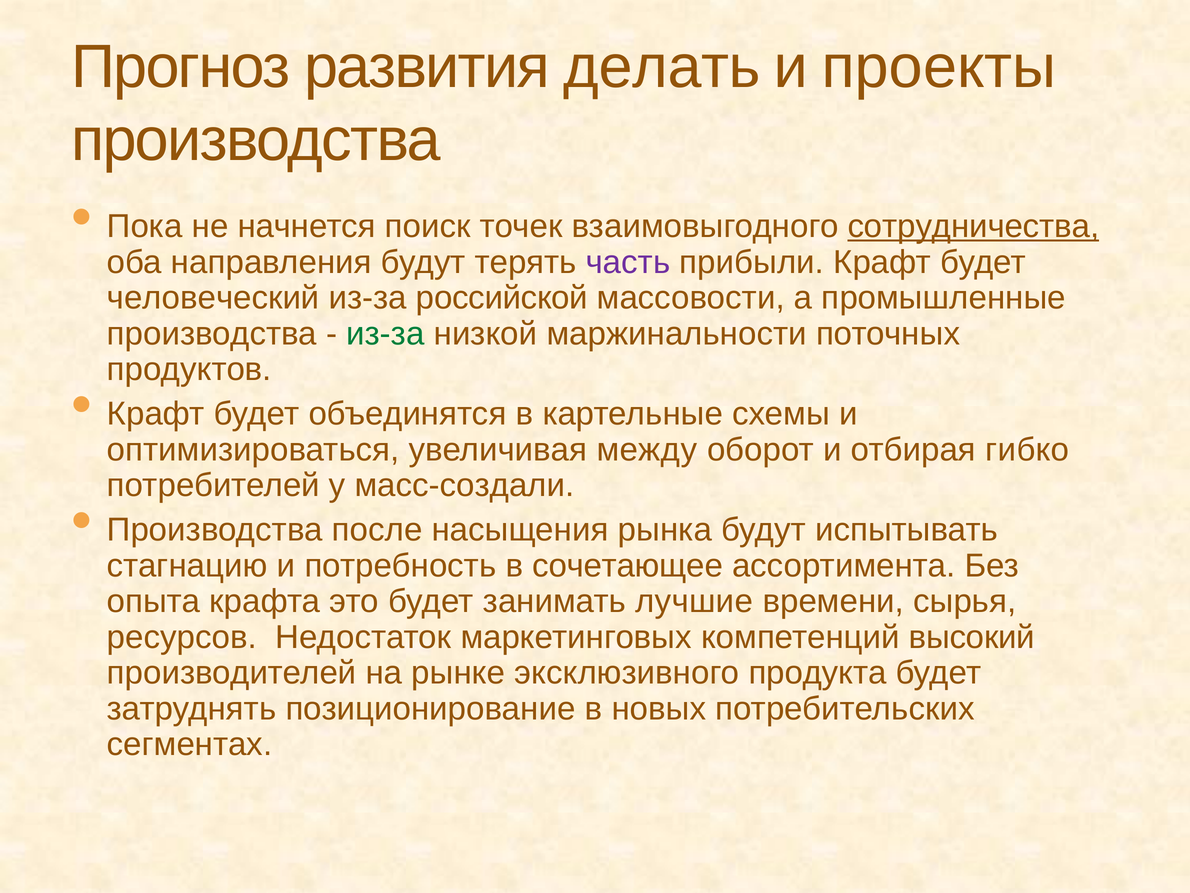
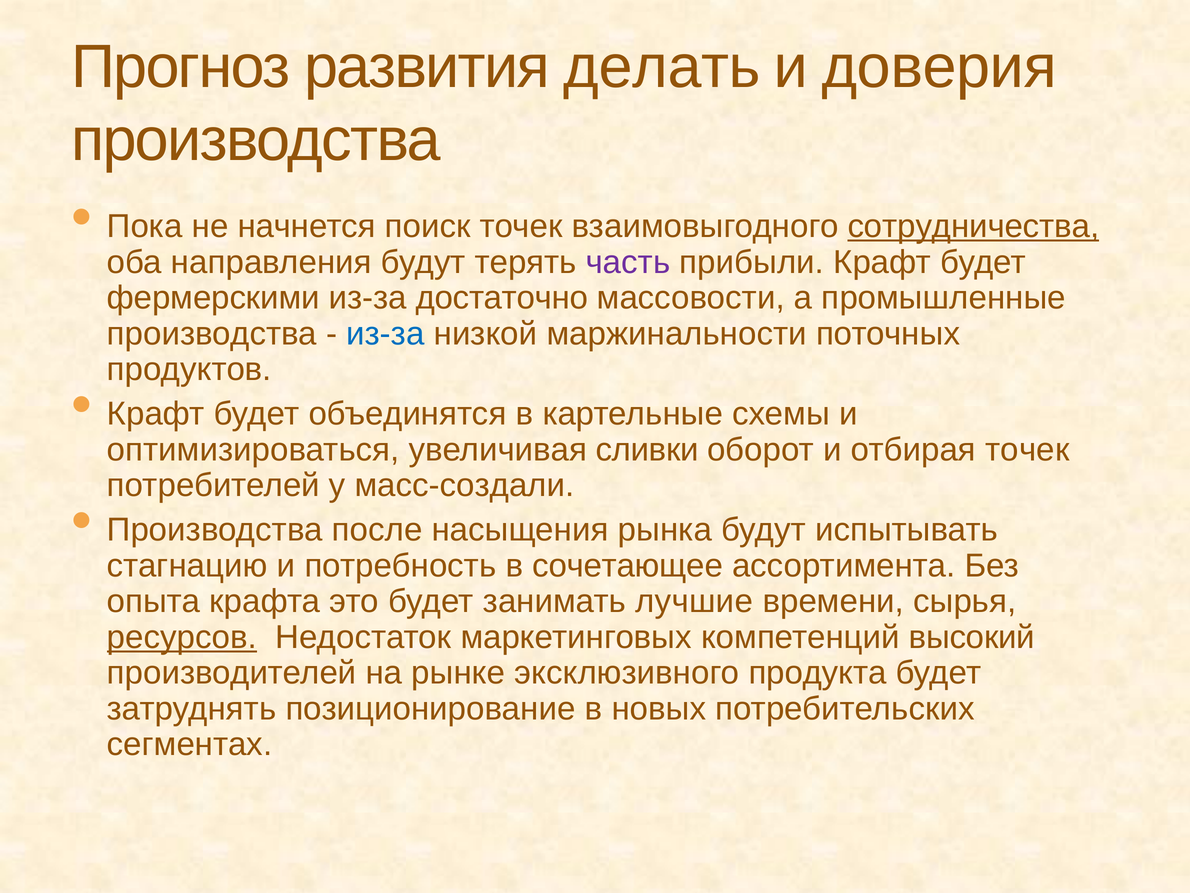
проекты: проекты -> доверия
человеческий: человеческий -> фермерскими
российской: российской -> достаточно
из-за at (385, 333) colour: green -> blue
между: между -> сливки
отбирая гибко: гибко -> точек
ресурсов underline: none -> present
